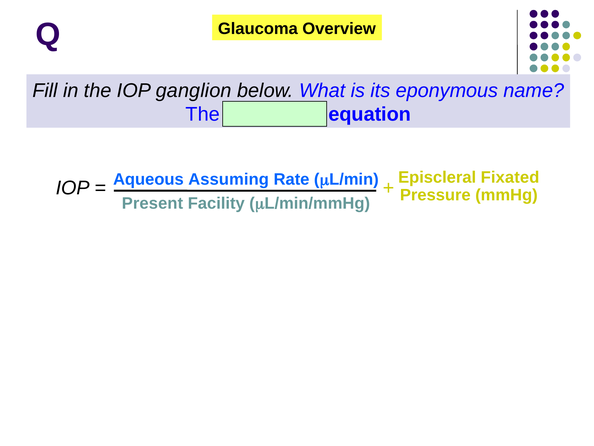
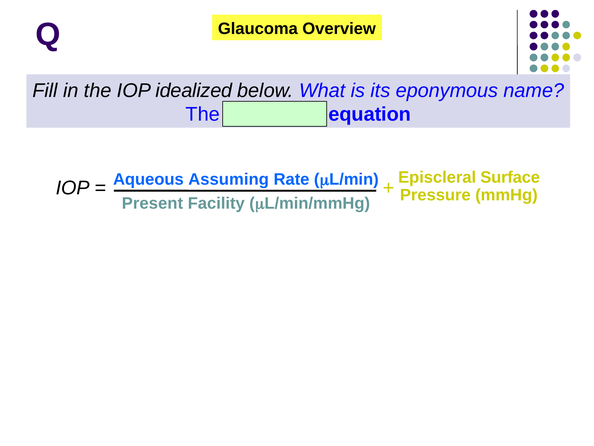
ganglion: ganglion -> idealized
Fixated: Fixated -> Surface
